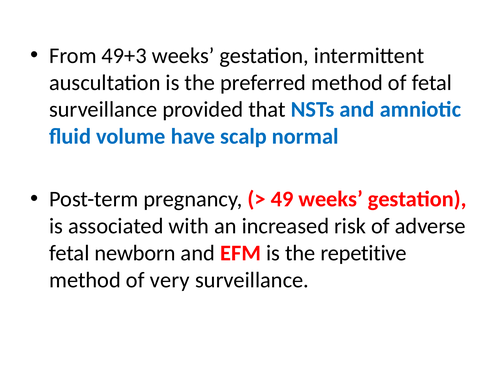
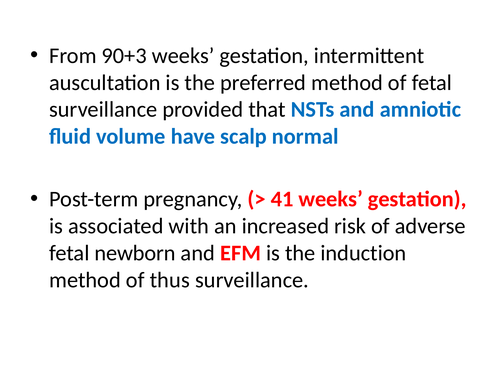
49+3: 49+3 -> 90+3
49: 49 -> 41
repetitive: repetitive -> induction
very: very -> thus
